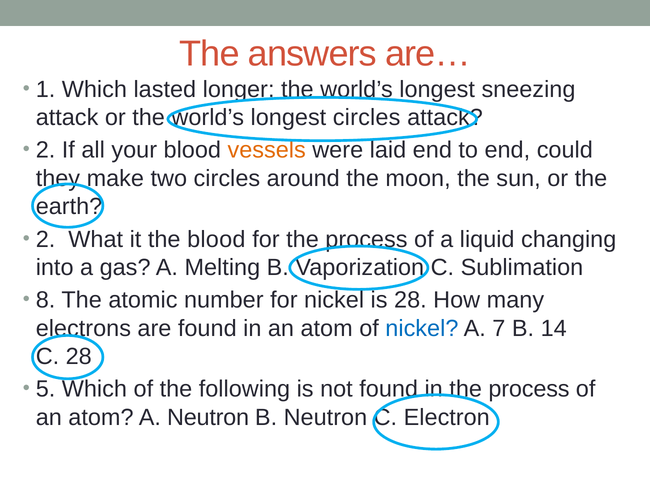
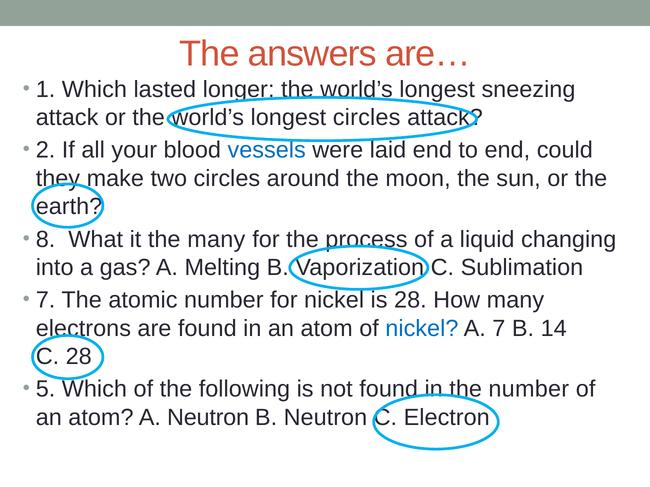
vessels colour: orange -> blue
2 at (46, 240): 2 -> 8
the blood: blood -> many
8 at (46, 300): 8 -> 7
process at (529, 390): process -> number
